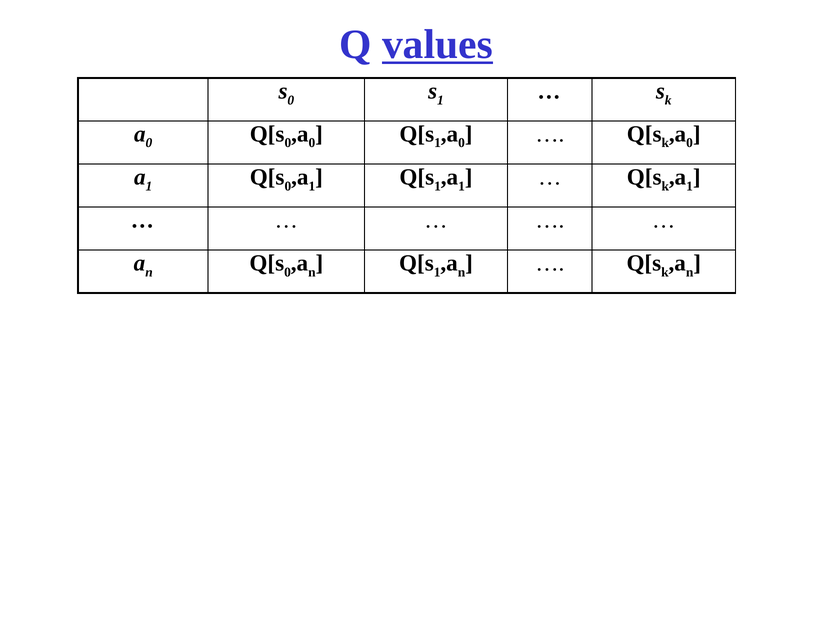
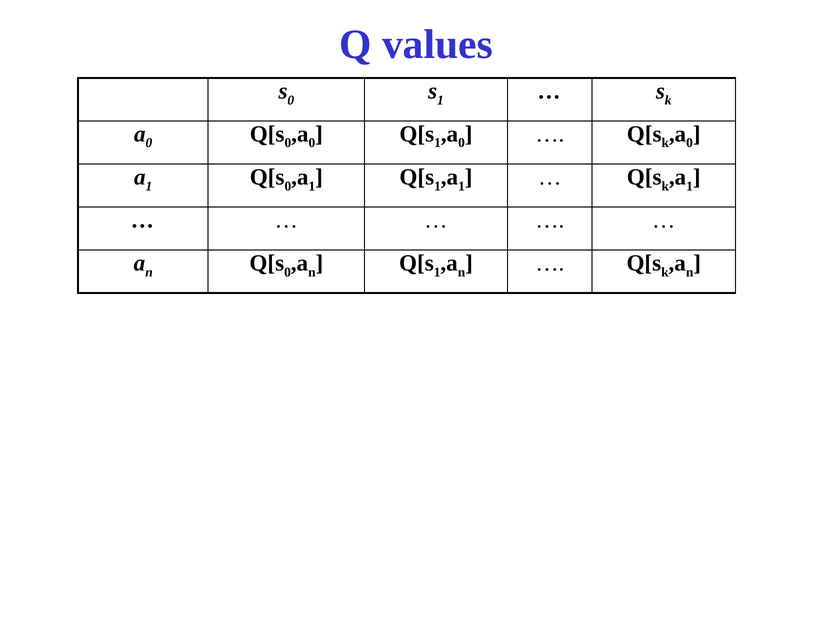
values underline: present -> none
